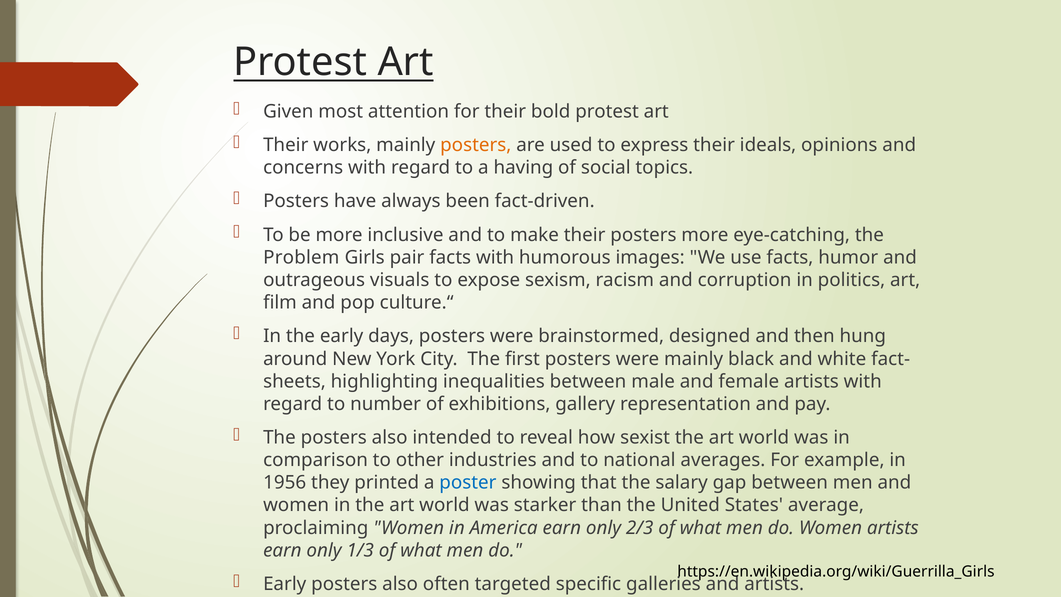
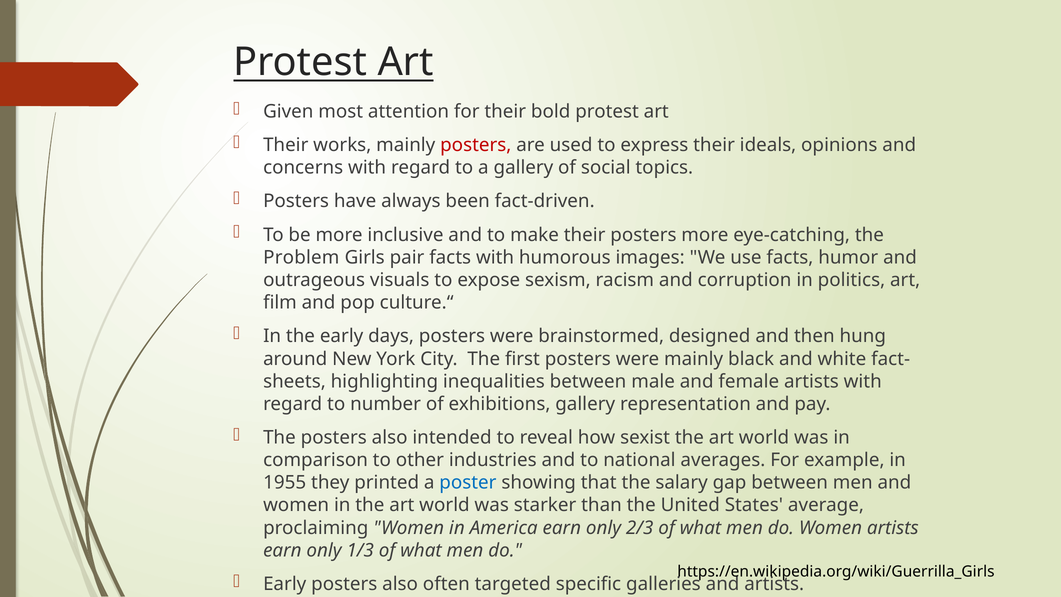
posters at (476, 145) colour: orange -> red
a having: having -> gallery
1956: 1956 -> 1955
